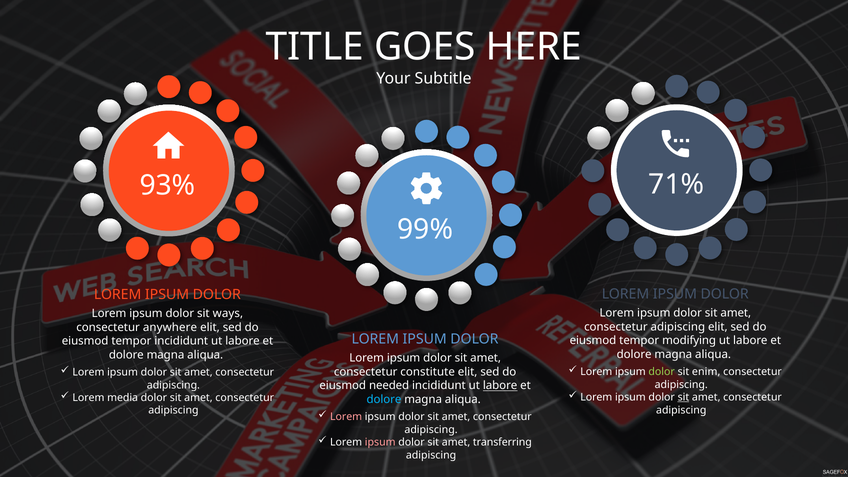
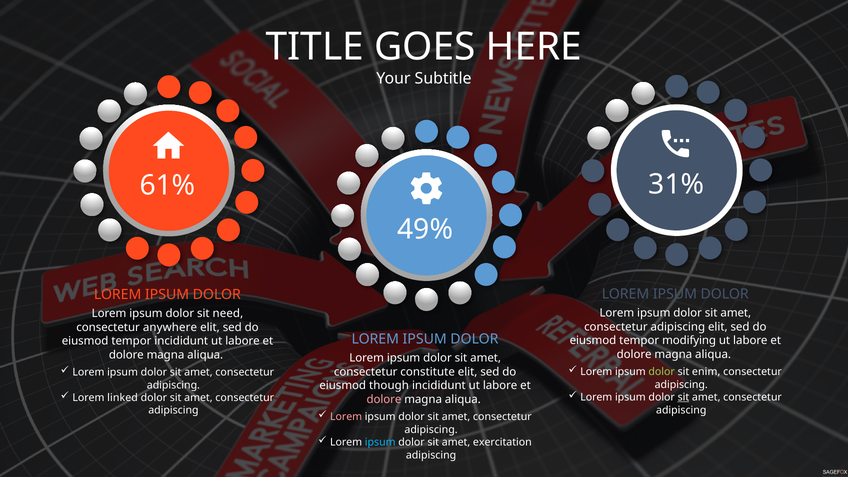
71%: 71% -> 31%
93%: 93% -> 61%
99%: 99% -> 49%
ways: ways -> need
needed: needed -> though
labore at (500, 386) underline: present -> none
media: media -> linked
dolore at (384, 399) colour: light blue -> pink
ipsum at (380, 442) colour: pink -> light blue
transferring: transferring -> exercitation
